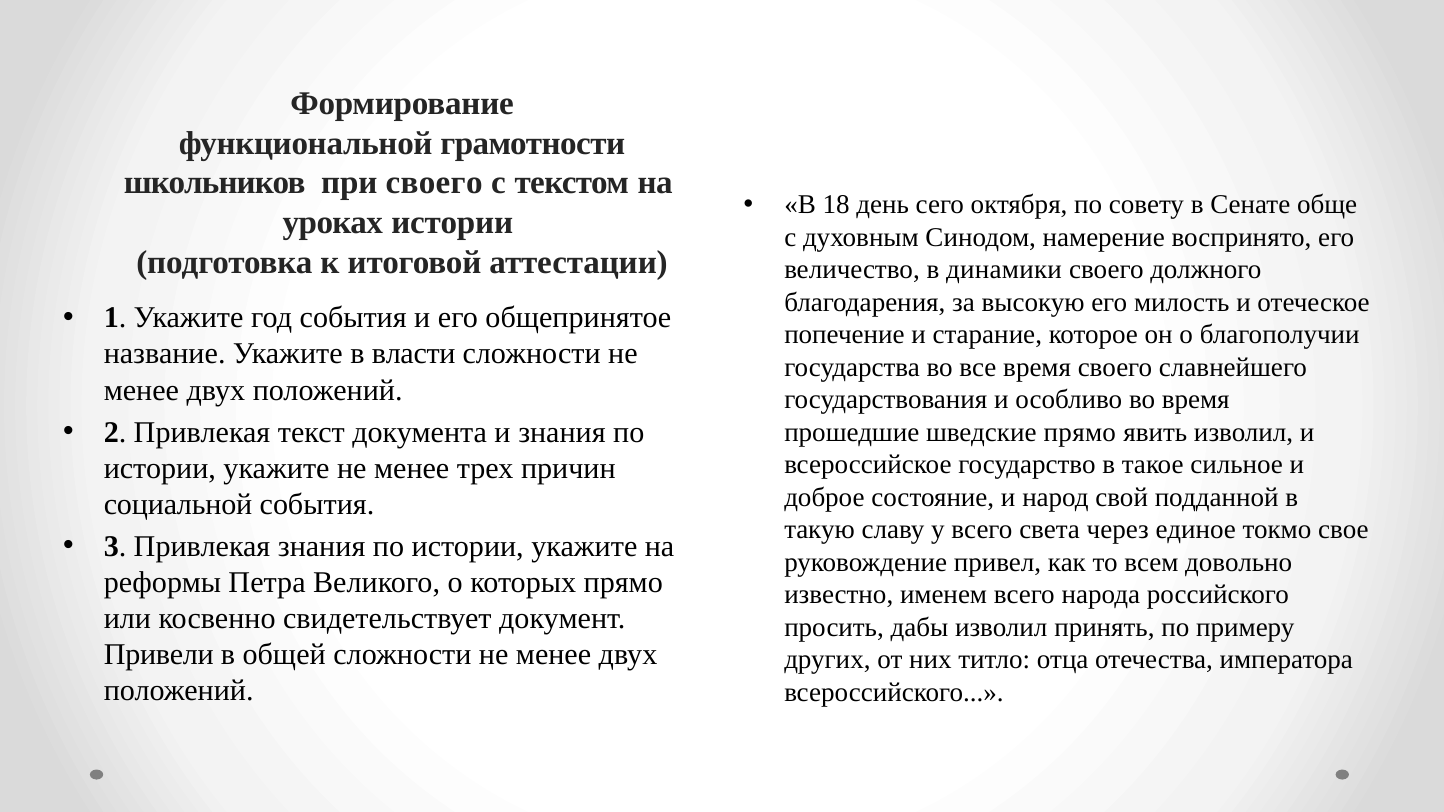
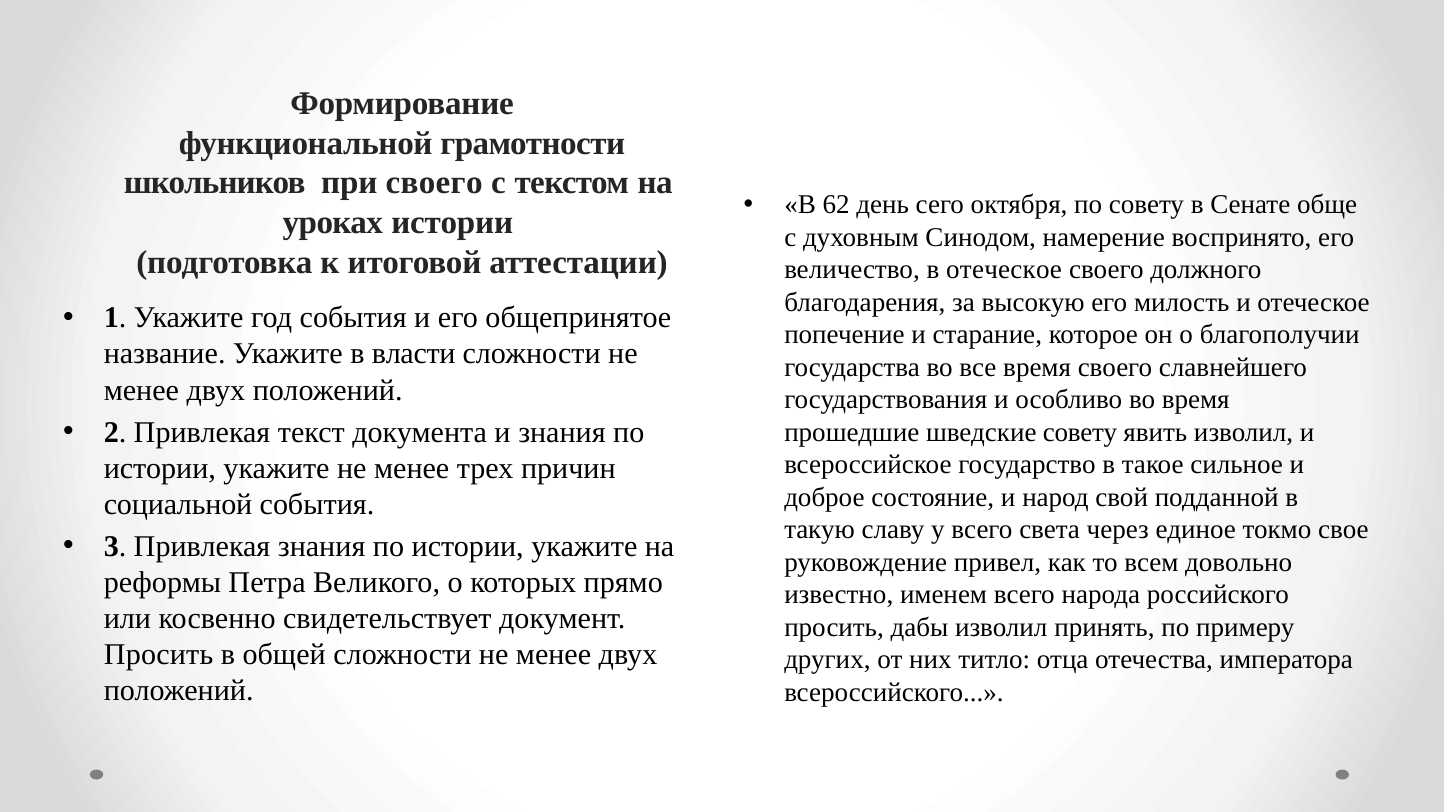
18: 18 -> 62
в динамики: динамики -> отеческое
шведские прямо: прямо -> совету
Привели at (159, 655): Привели -> Просить
